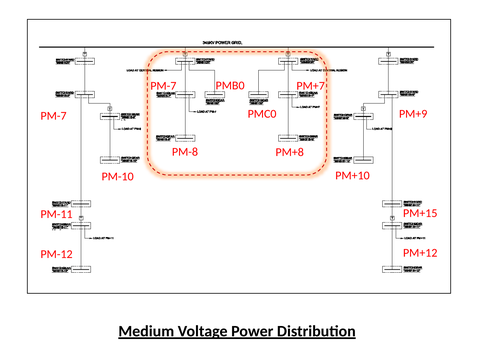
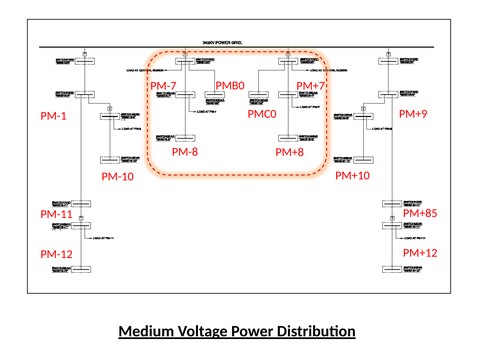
PM-7 at (54, 116): PM-7 -> PM-1
PM+15: PM+15 -> PM+85
